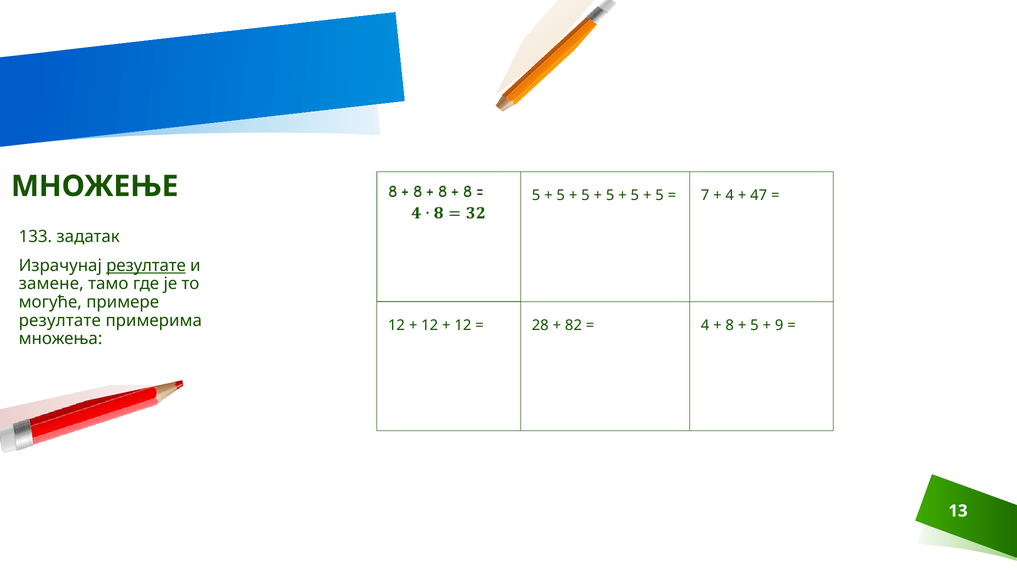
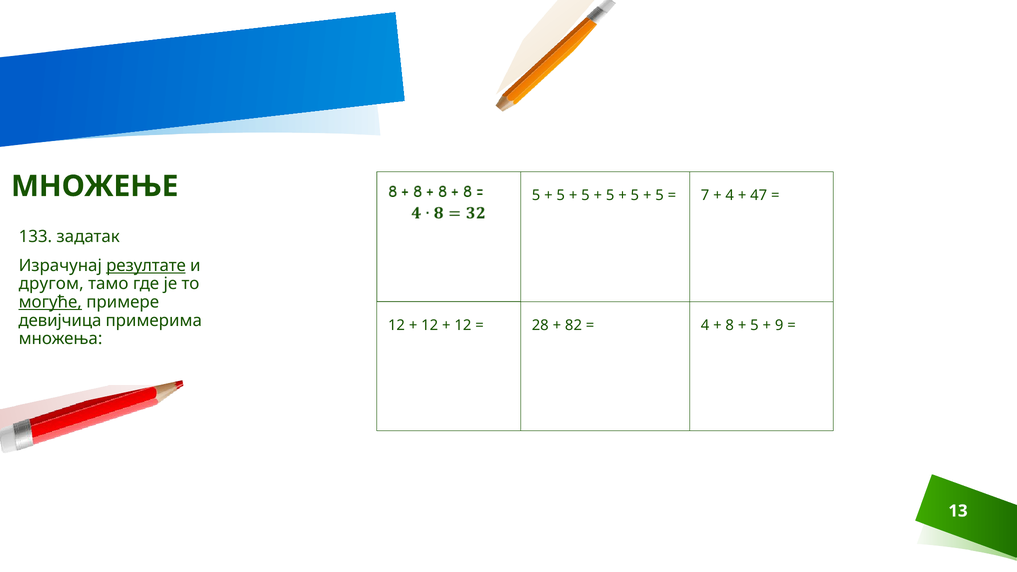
замене: замене -> другом
могуће underline: none -> present
резултате at (60, 320): резултате -> девијчица
